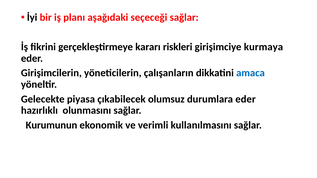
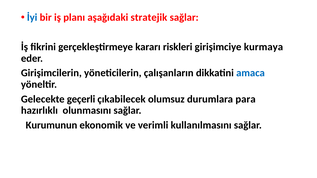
İyi colour: black -> blue
seçeceği: seçeceği -> stratejik
piyasa: piyasa -> geçerli
durumlara eder: eder -> para
